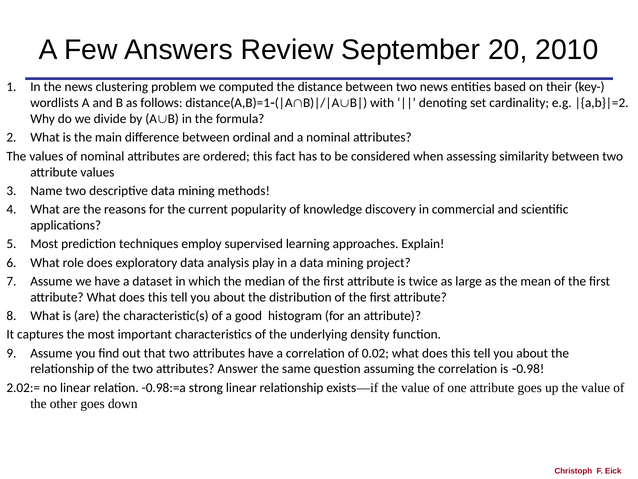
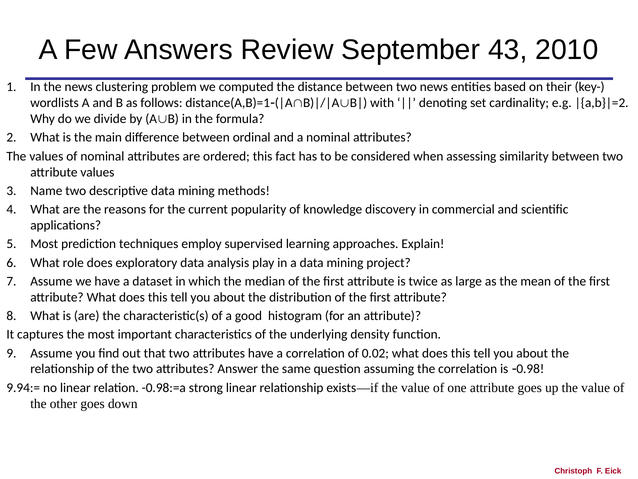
20: 20 -> 43
2.02:=: 2.02:= -> 9.94:=
